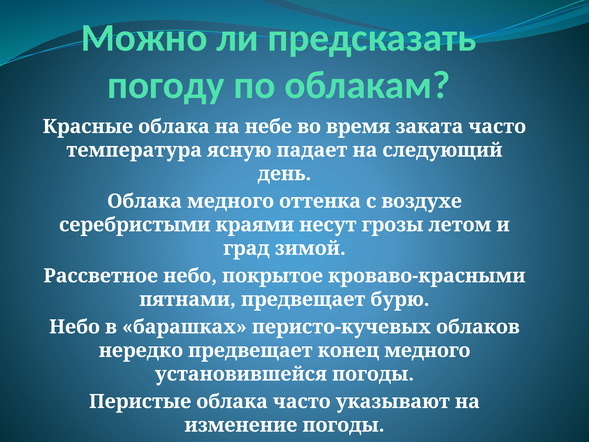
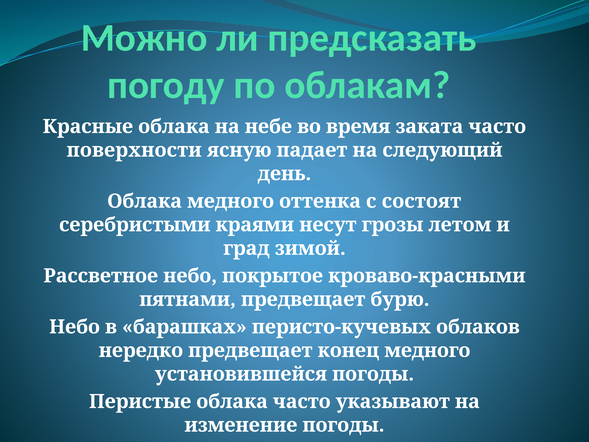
температура: температура -> поверхности
воздухе: воздухе -> состоят
